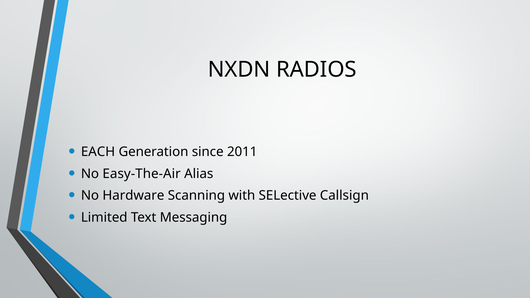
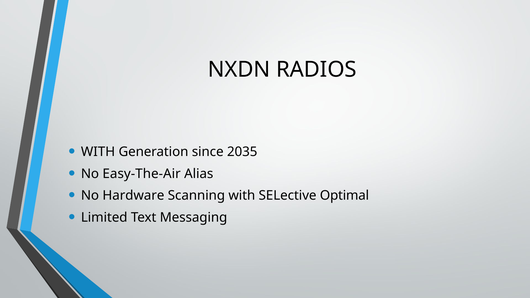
EACH at (98, 152): EACH -> WITH
2011: 2011 -> 2035
Callsign: Callsign -> Optimal
